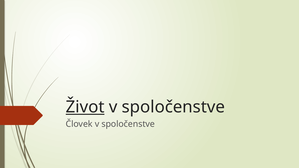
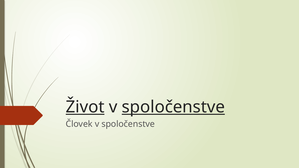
spoločenstve at (173, 107) underline: none -> present
